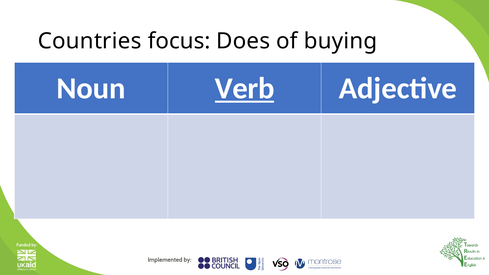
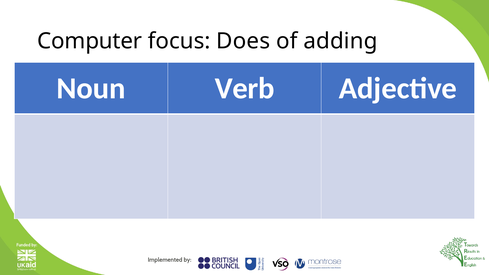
Countries: Countries -> Computer
buying: buying -> adding
Verb underline: present -> none
